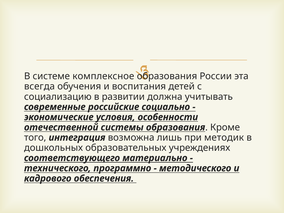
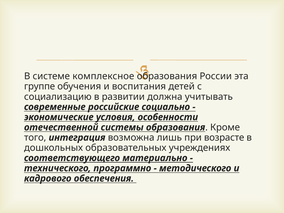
всегда: всегда -> группе
методик: методик -> возрасте
